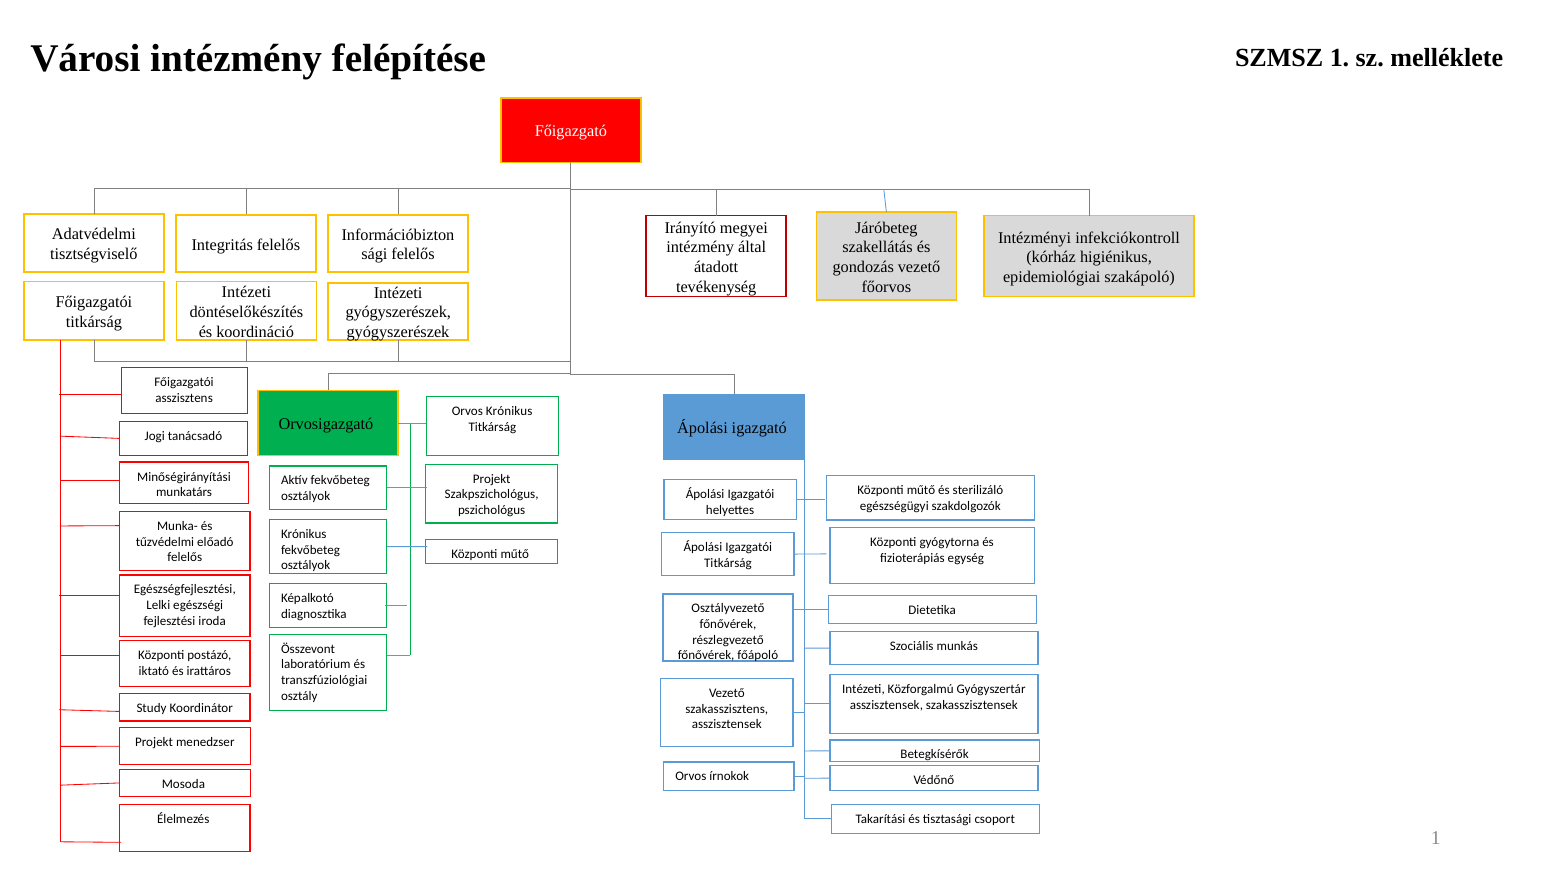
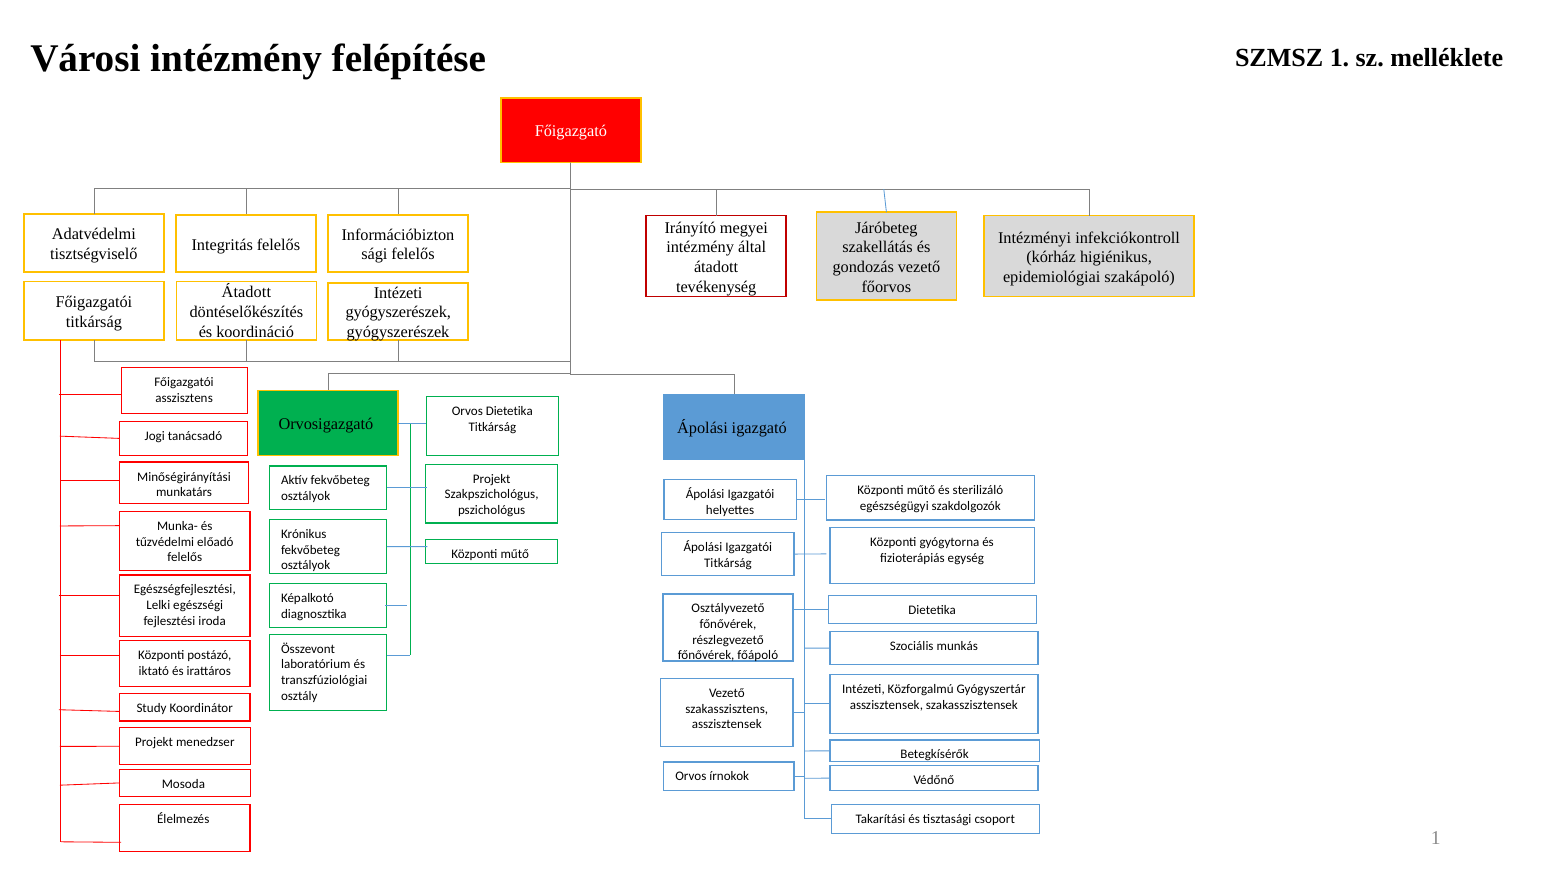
Intézeti at (246, 292): Intézeti -> Átadott
Orvos Krónikus: Krónikus -> Dietetika
